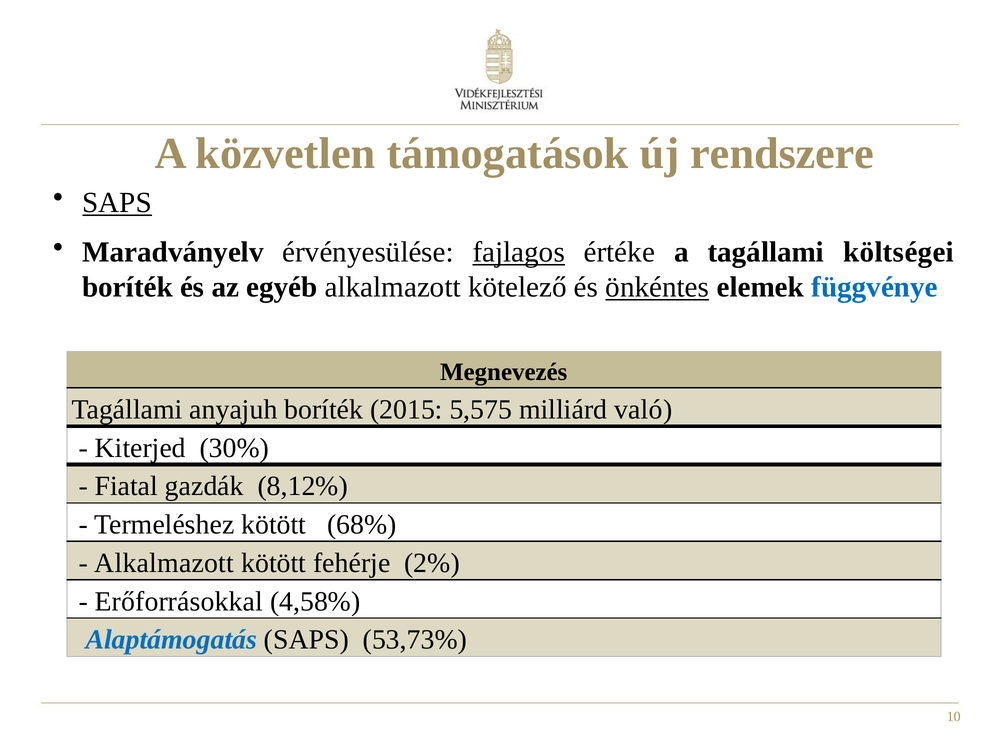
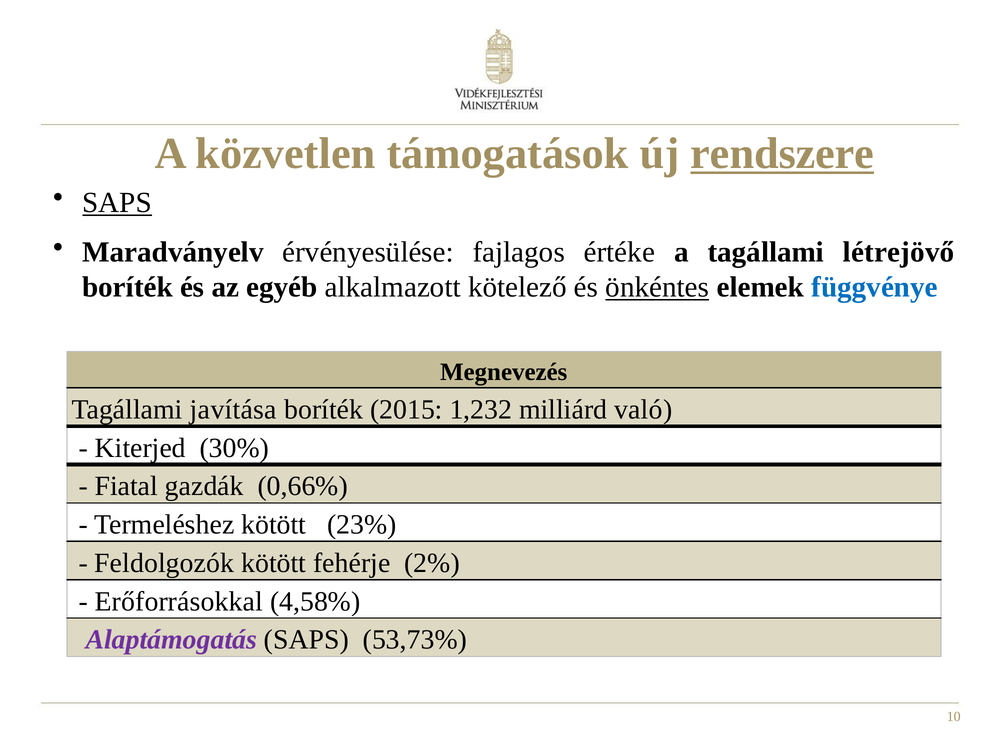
rendszere underline: none -> present
fajlagos underline: present -> none
költségei: költségei -> létrejövő
anyajuh: anyajuh -> javítása
5,575: 5,575 -> 1,232
8,12%: 8,12% -> 0,66%
68%: 68% -> 23%
Alkalmazott at (164, 563): Alkalmazott -> Feldolgozók
Alaptámogatás colour: blue -> purple
